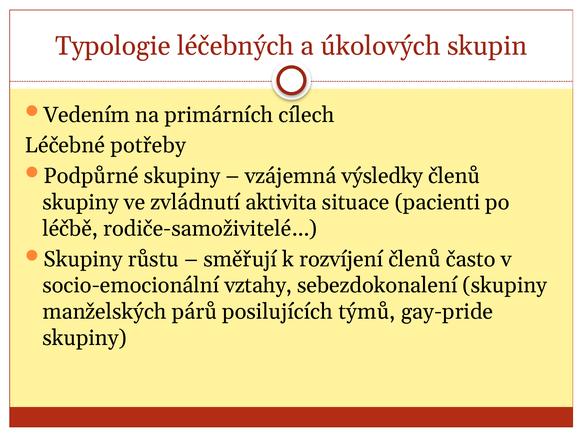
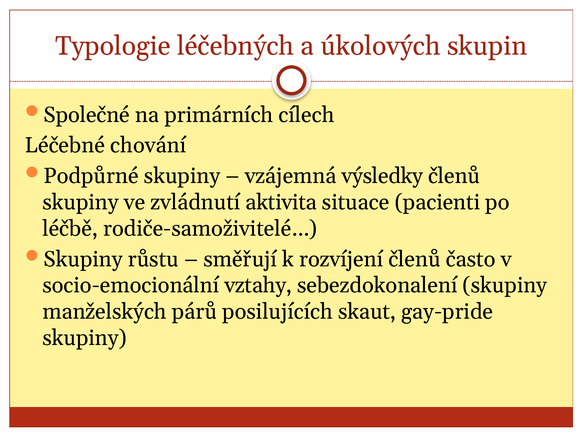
Vedením: Vedením -> Společné
potřeby: potřeby -> chování
týmů: týmů -> skaut
